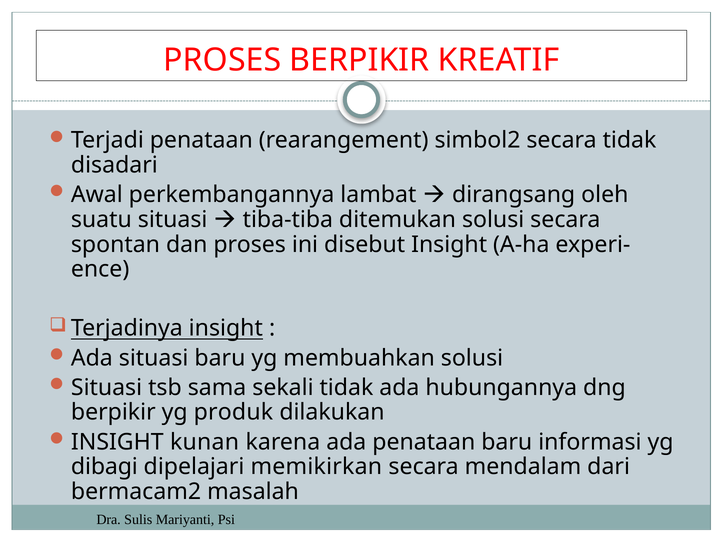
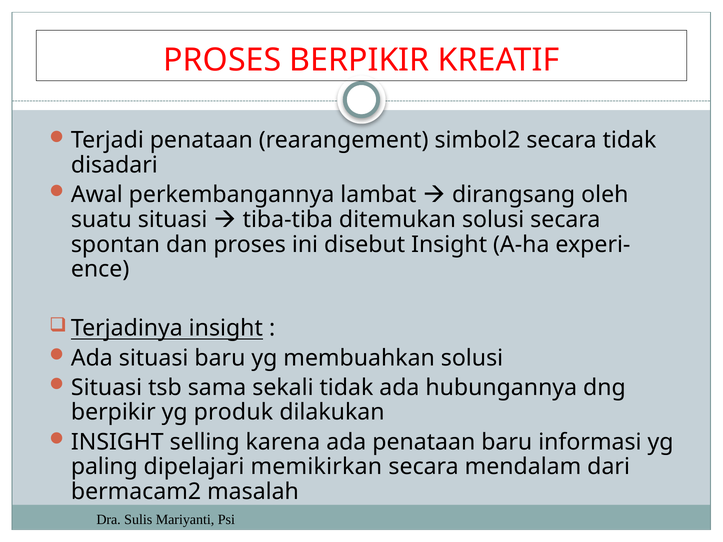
kunan: kunan -> selling
dibagi: dibagi -> paling
